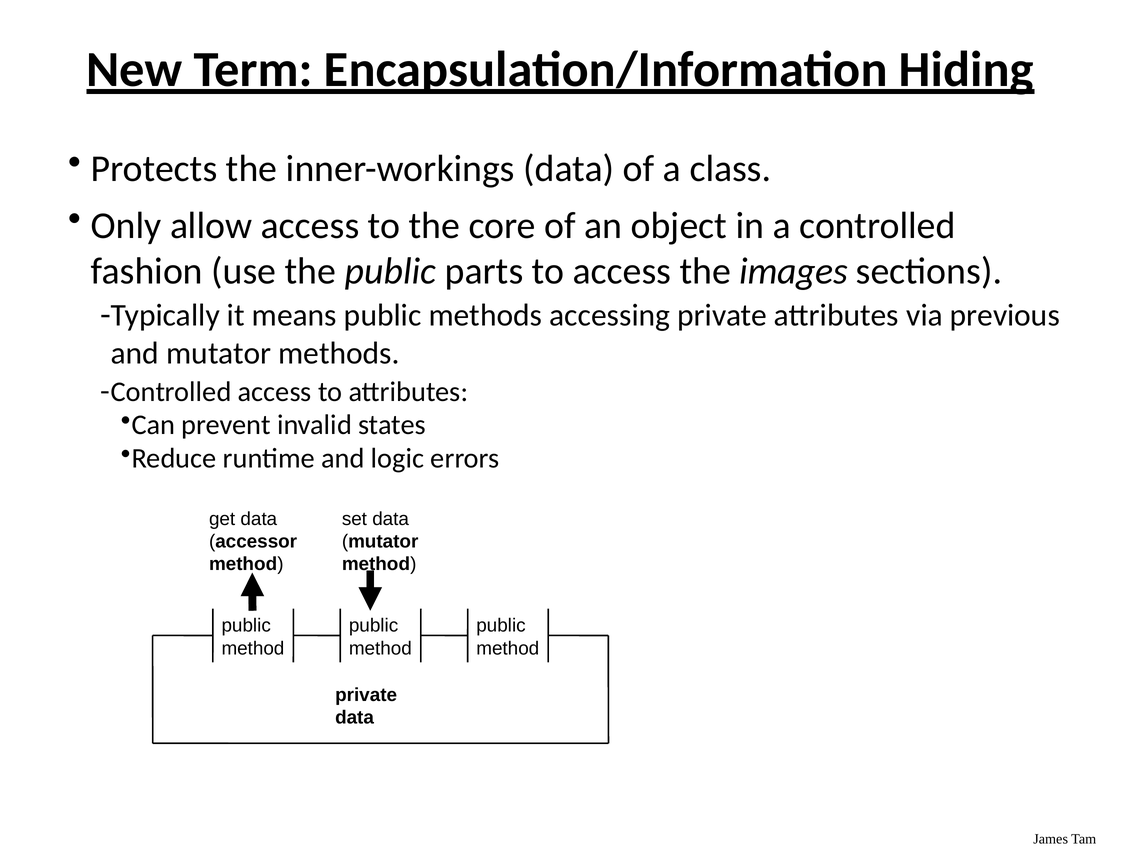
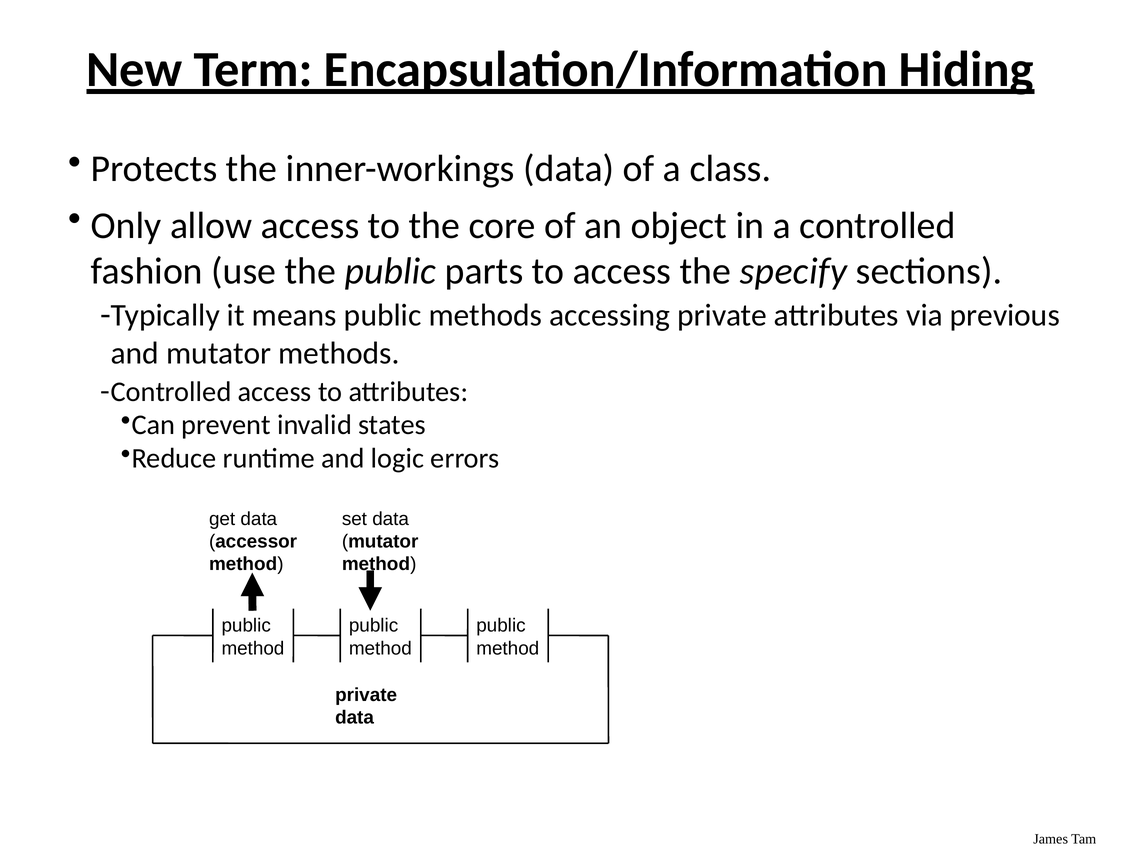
images: images -> specify
